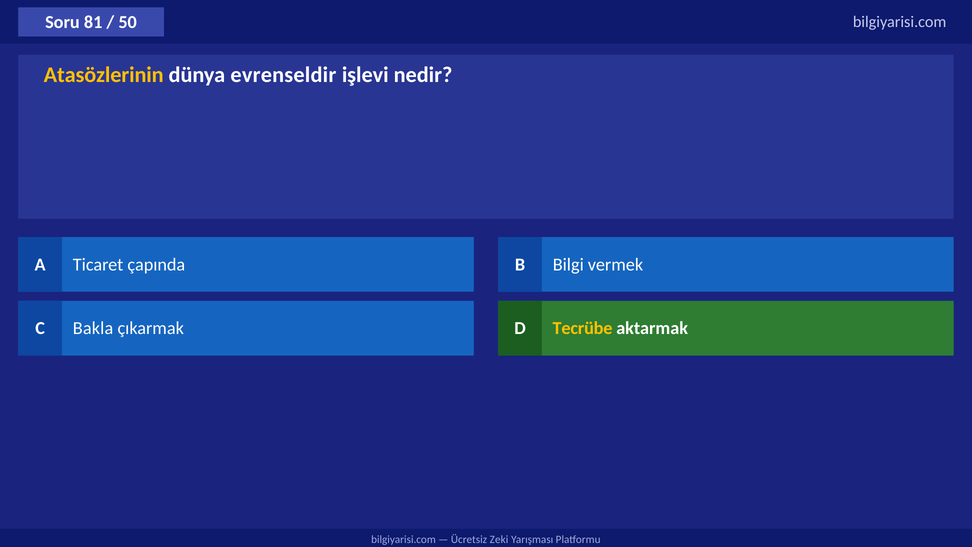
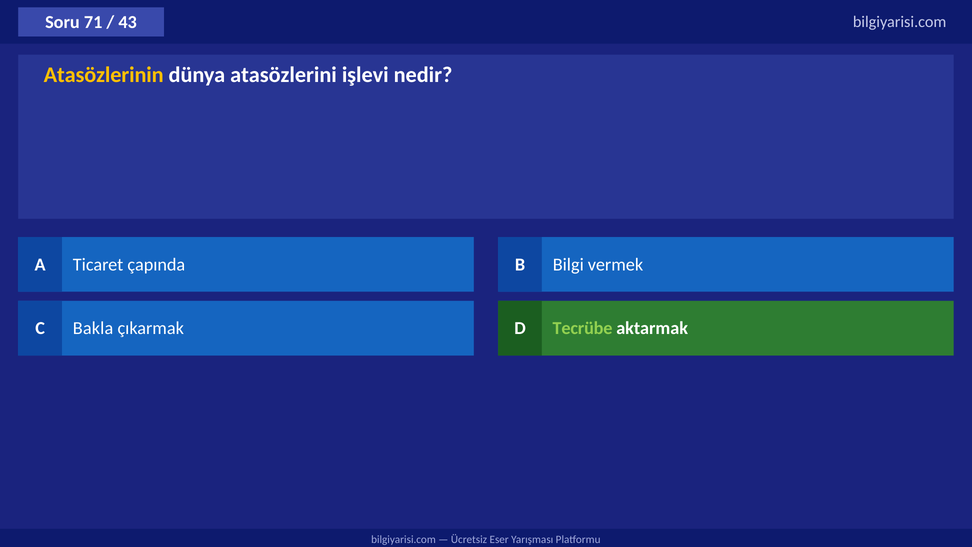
81: 81 -> 71
50: 50 -> 43
evrenseldir: evrenseldir -> atasözlerini
Tecrübe colour: yellow -> light green
Zeki: Zeki -> Eser
